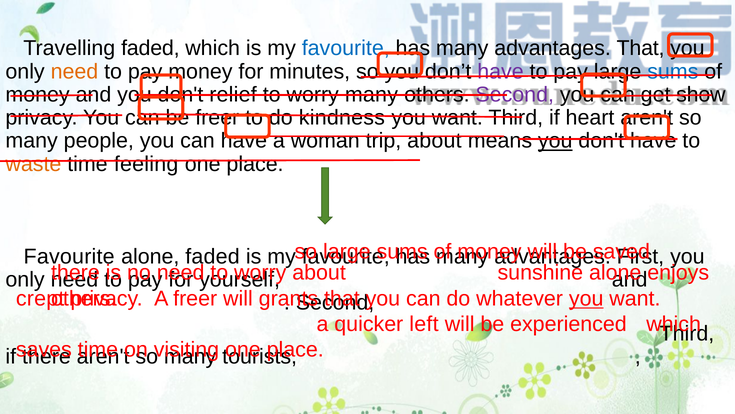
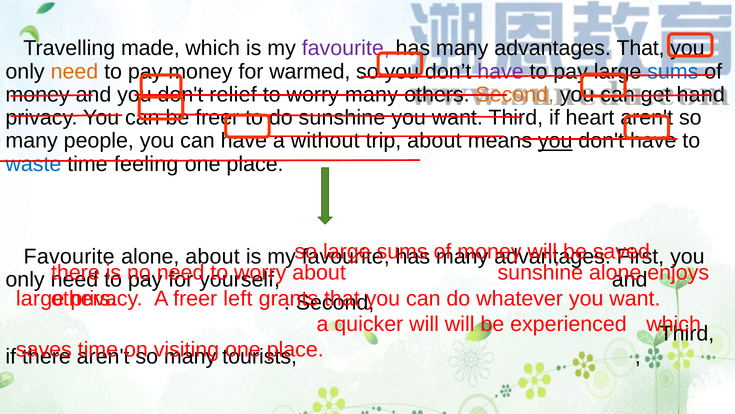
Travelling faded: faded -> made
favourite at (346, 48) colour: blue -> purple
minutes: minutes -> warmed
Second at (515, 94) colour: purple -> orange
show: show -> hand
kindness at (342, 118): kindness -> sunshine
woman: woman -> without
waste colour: orange -> blue
alone faded: faded -> about
crept at (40, 298): crept -> large
freer will: will -> left
you at (586, 298) underline: present -> none
quicker left: left -> will
